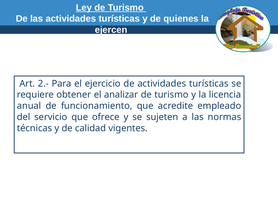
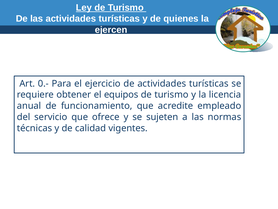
2.-: 2.- -> 0.-
analizar: analizar -> equipos
